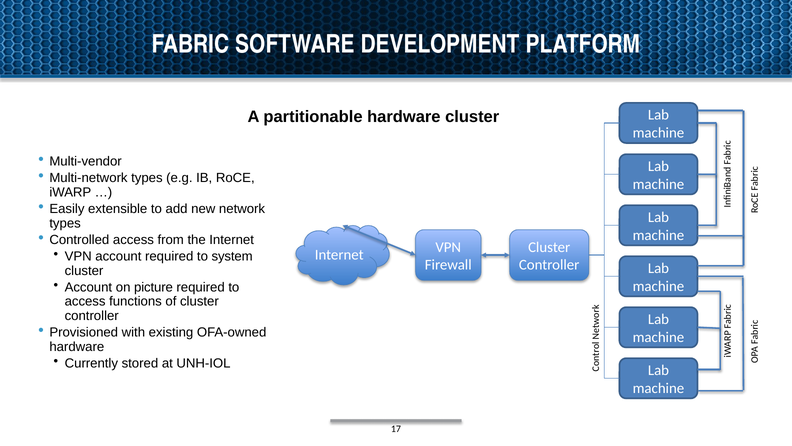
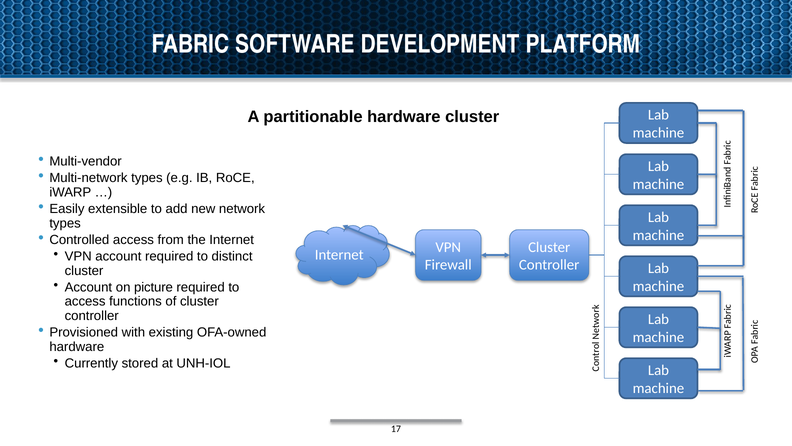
system: system -> distinct
